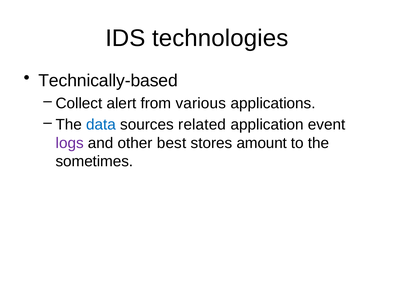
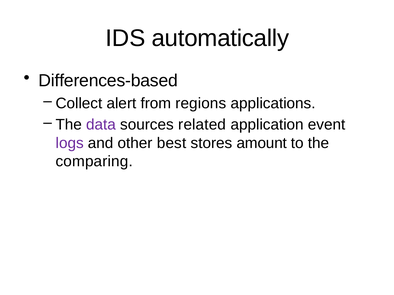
technologies: technologies -> automatically
Technically-based: Technically-based -> Differences-based
various: various -> regions
data colour: blue -> purple
sometimes: sometimes -> comparing
